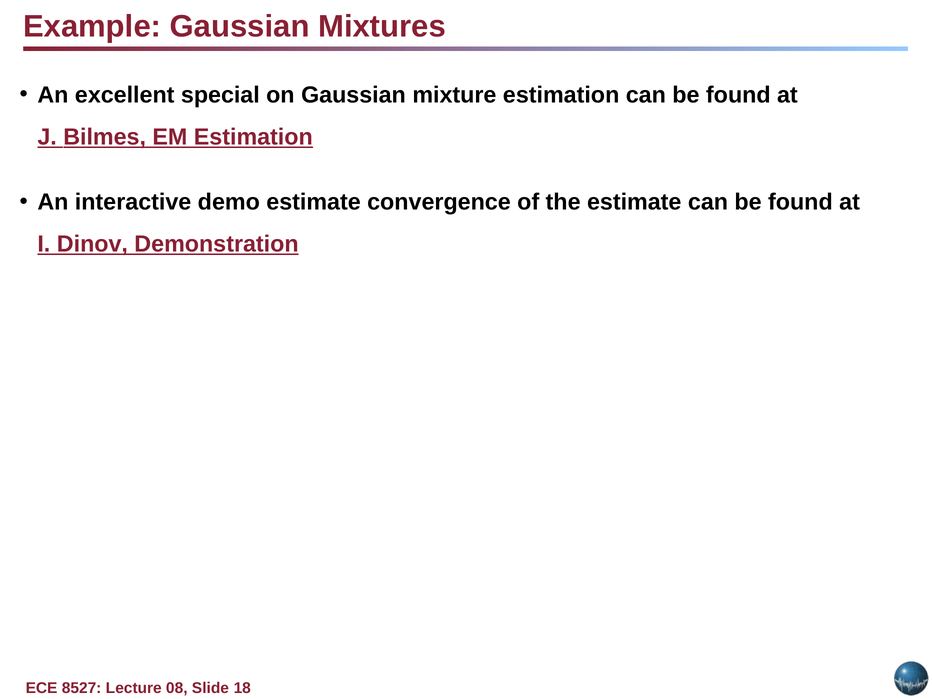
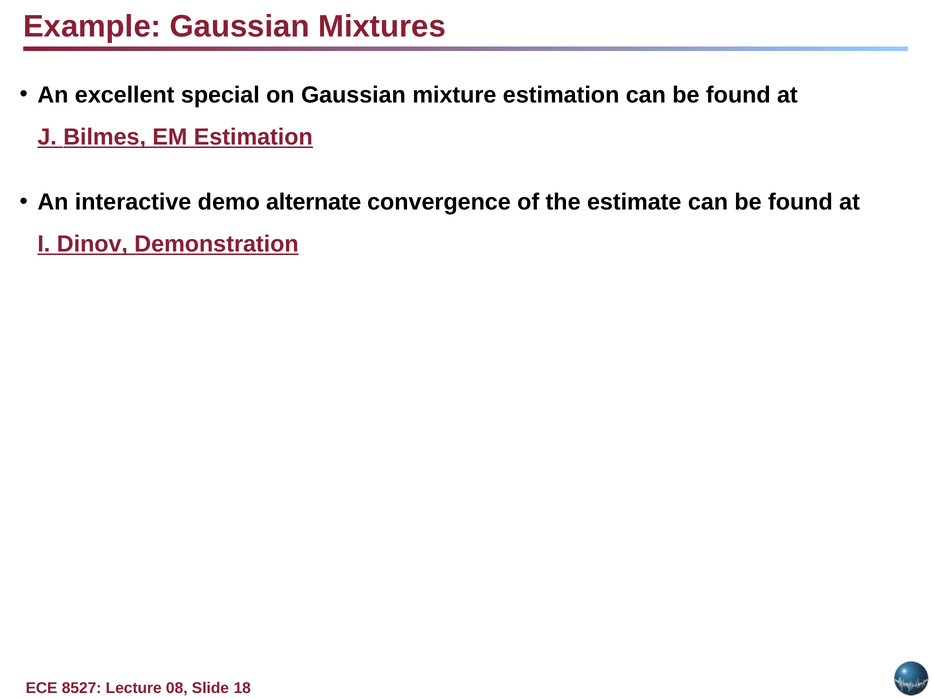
demo estimate: estimate -> alternate
